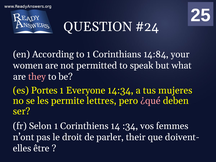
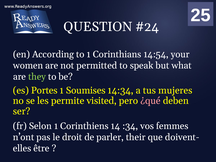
14:84: 14:84 -> 14:54
they colour: pink -> light green
Everyone: Everyone -> Soumises
lettres: lettres -> visited
